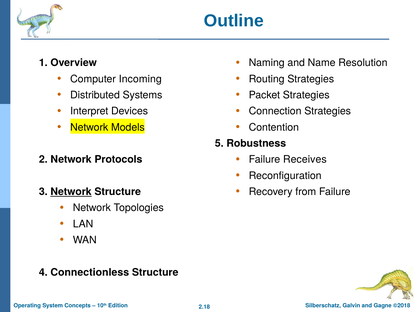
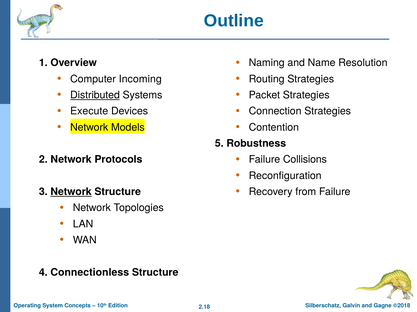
Distributed underline: none -> present
Interpret: Interpret -> Execute
Receives: Receives -> Collisions
